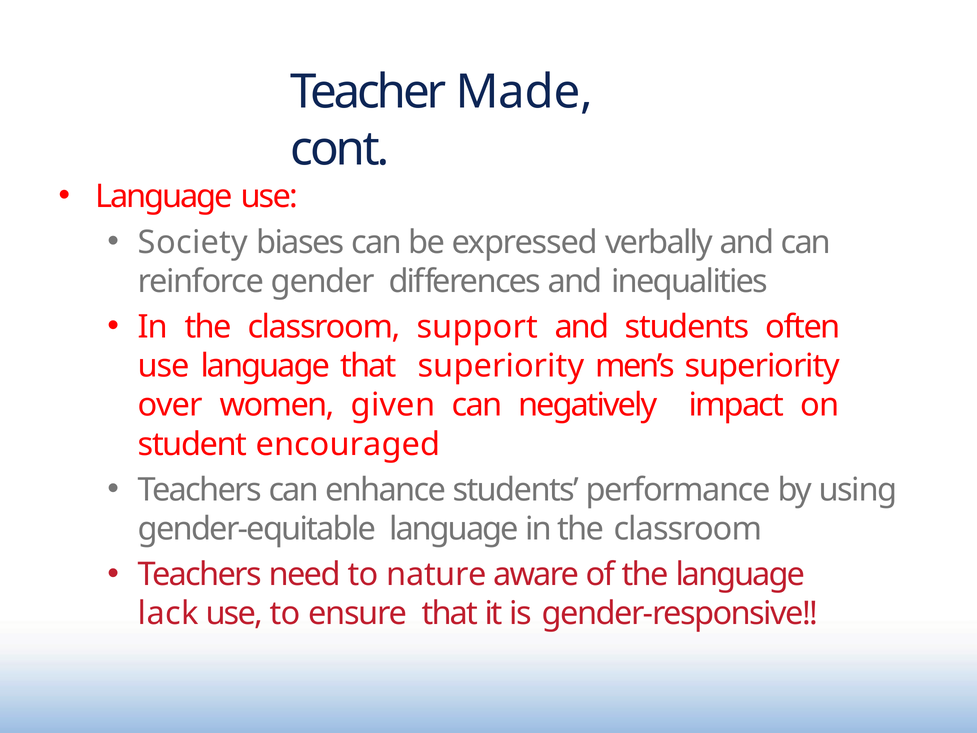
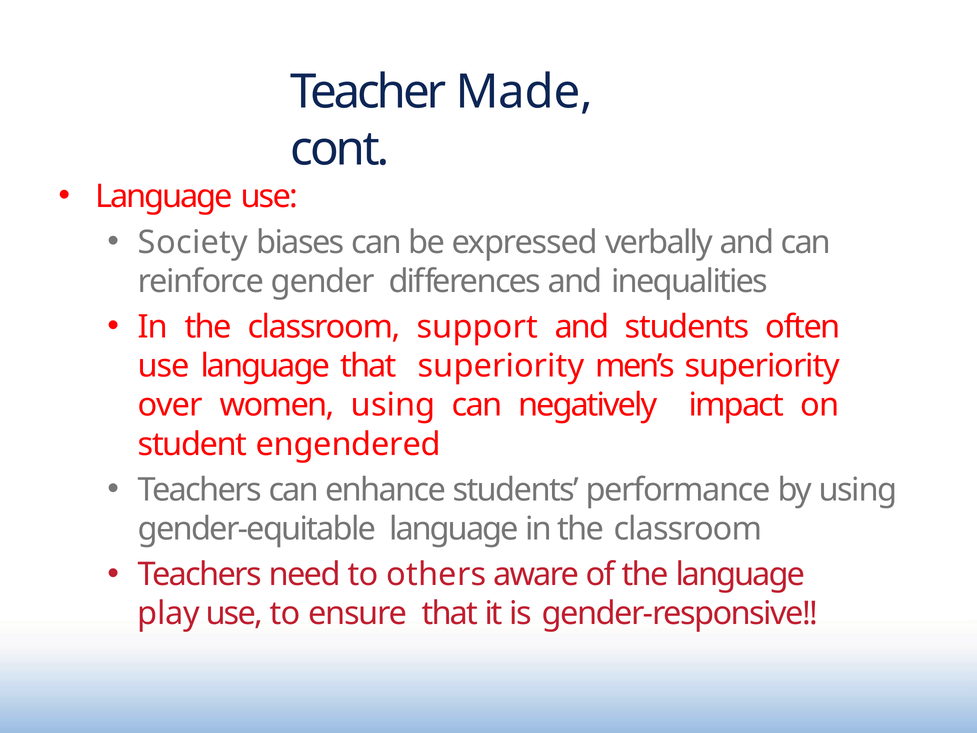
women given: given -> using
encouraged: encouraged -> engendered
nature: nature -> others
lack: lack -> play
